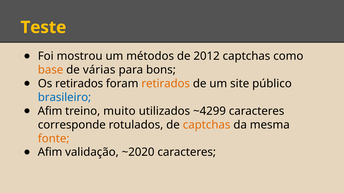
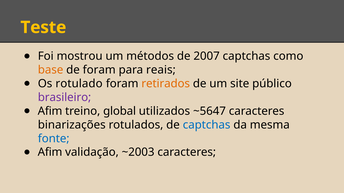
2012: 2012 -> 2007
de várias: várias -> foram
bons: bons -> reais
Os retirados: retirados -> rotulado
brasileiro colour: blue -> purple
muito: muito -> global
~4299: ~4299 -> ~5647
corresponde: corresponde -> binarizações
captchas at (207, 125) colour: orange -> blue
fonte colour: orange -> blue
~2020: ~2020 -> ~2003
